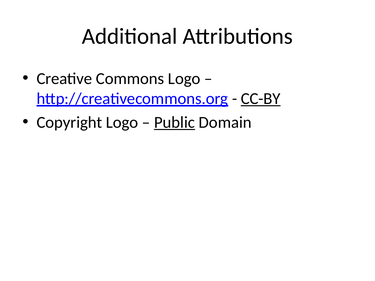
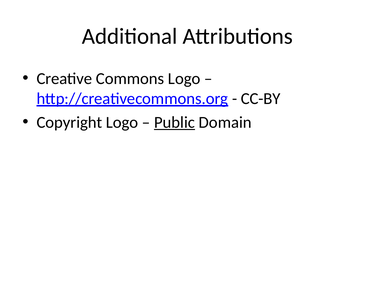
CC-BY underline: present -> none
